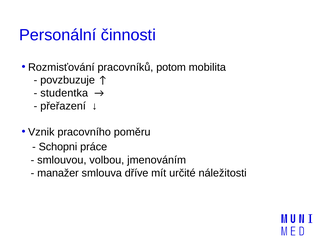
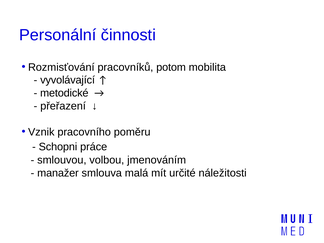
povzbuzuje: povzbuzuje -> vyvolávající
studentka: studentka -> metodické
dříve: dříve -> malá
